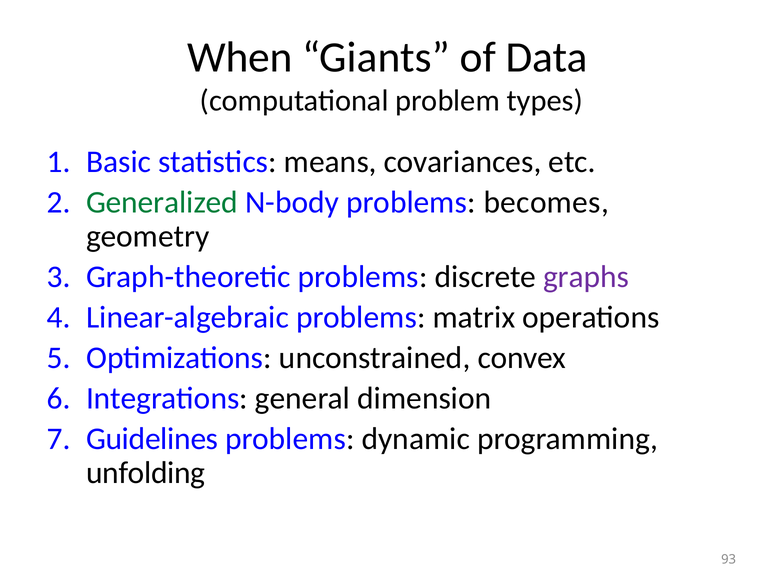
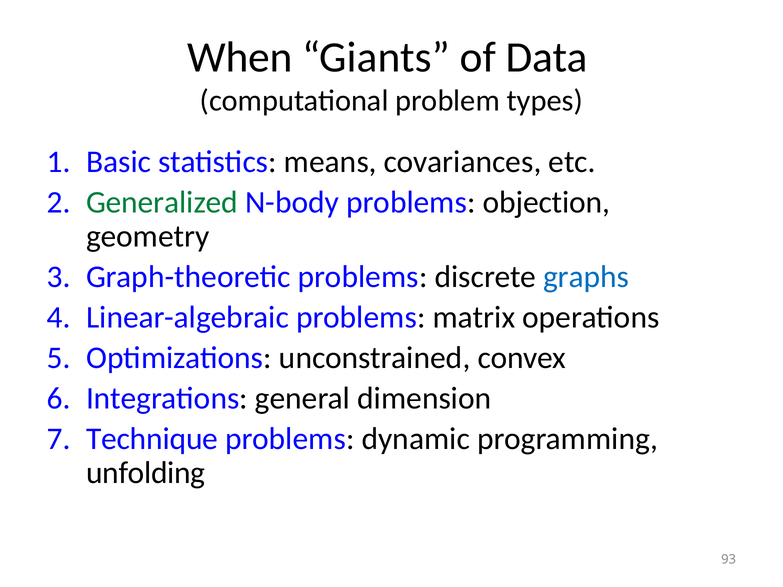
becomes: becomes -> objection
graphs colour: purple -> blue
Guidelines: Guidelines -> Technique
